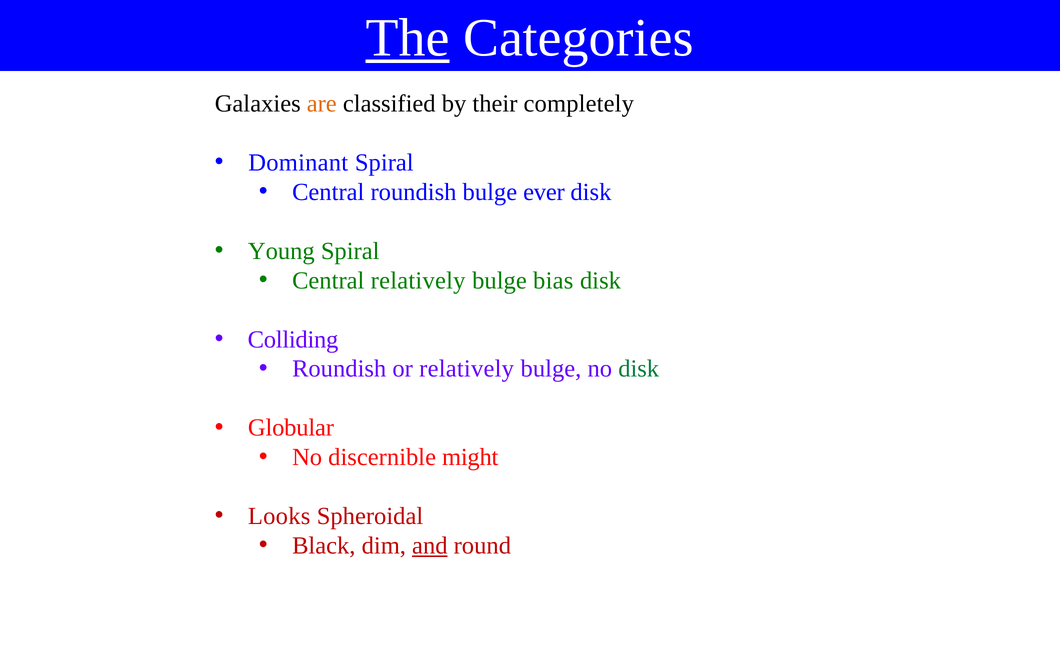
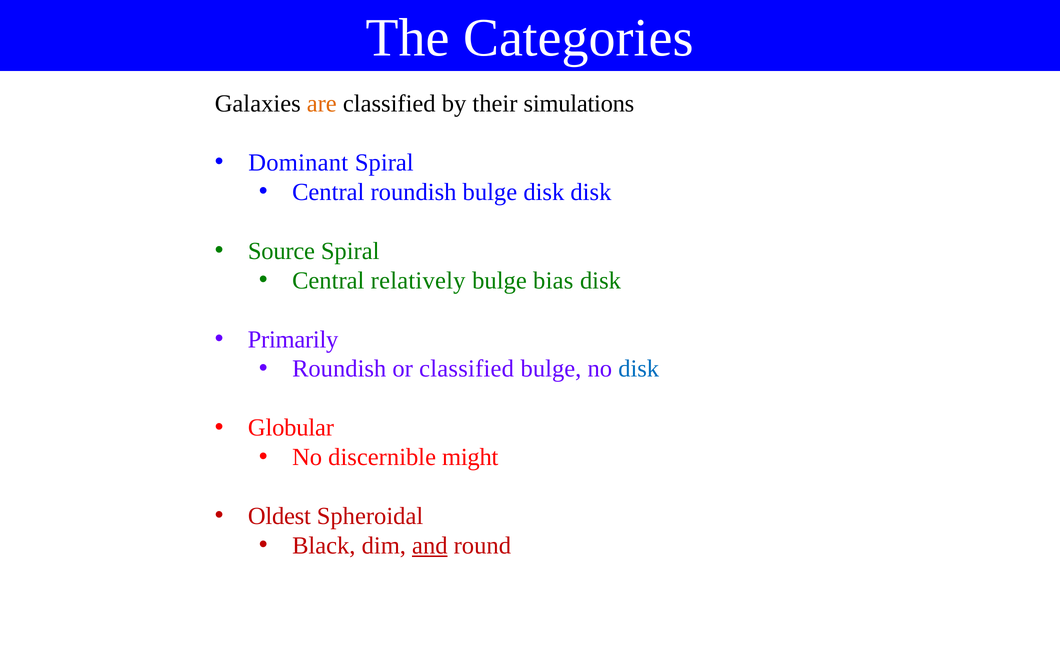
The underline: present -> none
completely: completely -> simulations
bulge ever: ever -> disk
Young: Young -> Source
Colliding: Colliding -> Primarily
or relatively: relatively -> classified
disk at (639, 369) colour: green -> blue
Looks: Looks -> Oldest
